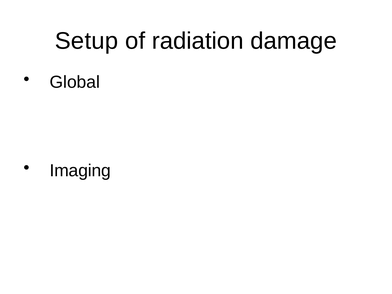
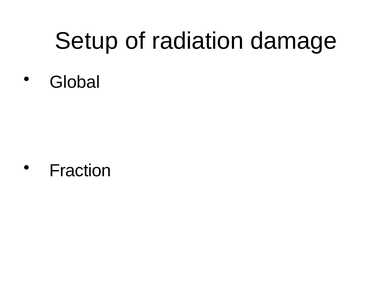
Imaging: Imaging -> Fraction
